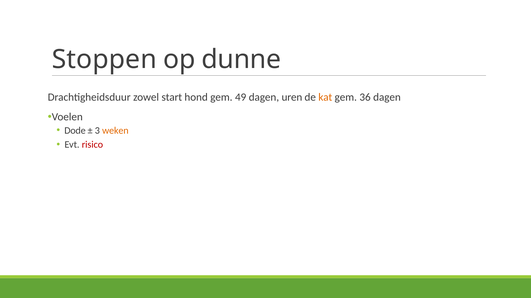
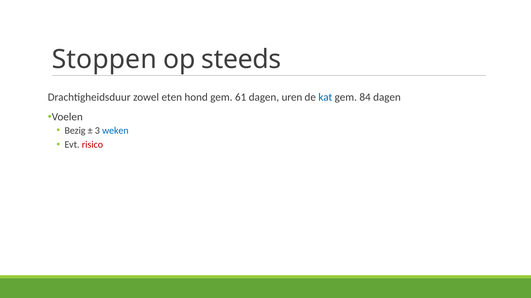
dunne: dunne -> steeds
start: start -> eten
49: 49 -> 61
kat colour: orange -> blue
36: 36 -> 84
Dode: Dode -> Bezig
weken colour: orange -> blue
